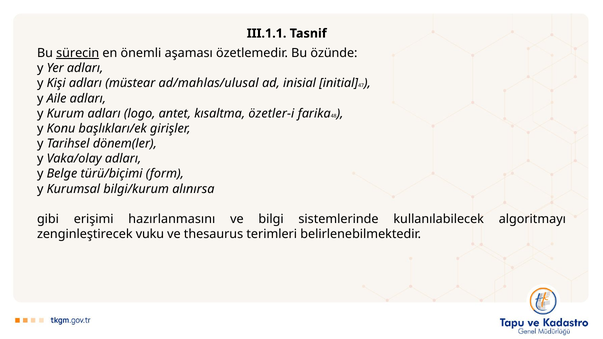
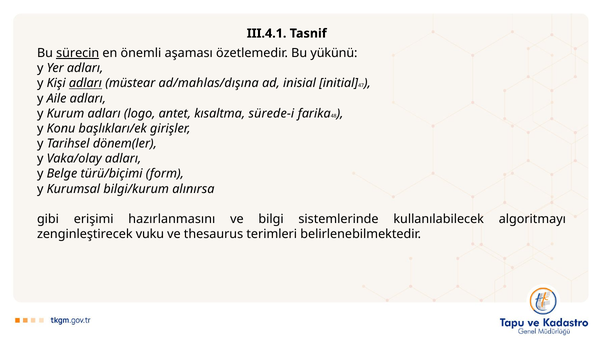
III.1.1: III.1.1 -> III.4.1
özünde: özünde -> yükünü
adları at (85, 83) underline: none -> present
ad/mahlas/ulusal: ad/mahlas/ulusal -> ad/mahlas/dışına
özetler-i: özetler-i -> sürede-i
